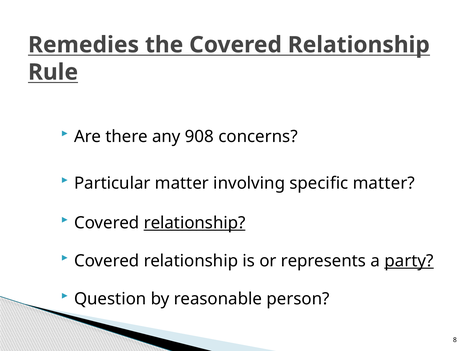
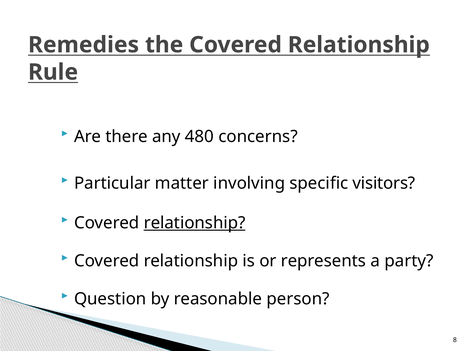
908: 908 -> 480
specific matter: matter -> visitors
party underline: present -> none
